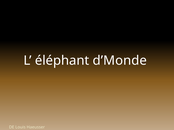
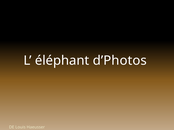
d’Monde: d’Monde -> d’Photos
